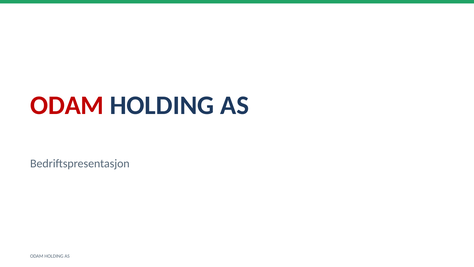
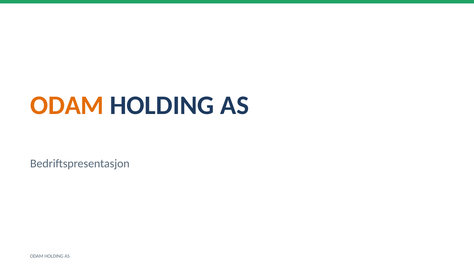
ODAM at (67, 105) colour: red -> orange
